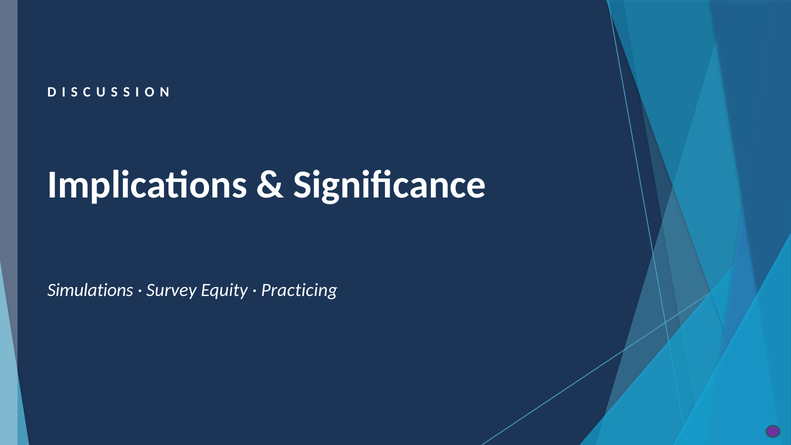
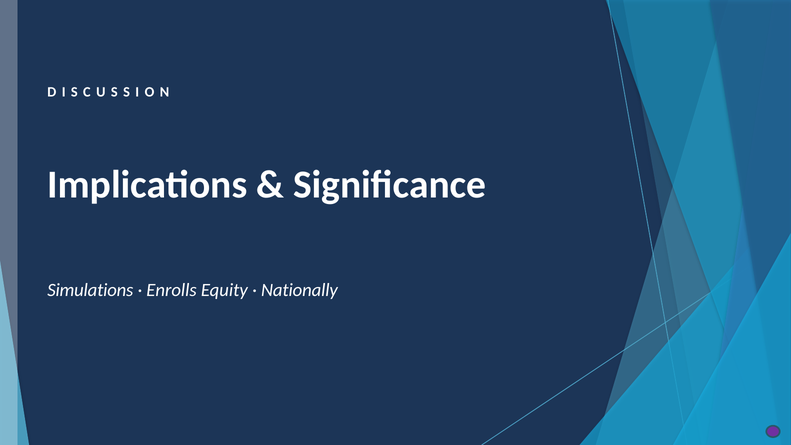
Survey: Survey -> Enrolls
Practicing: Practicing -> Nationally
